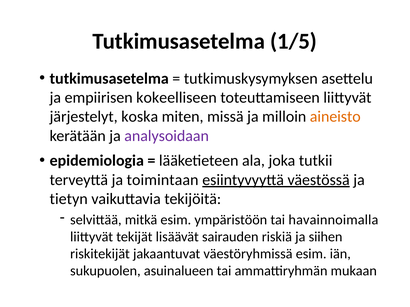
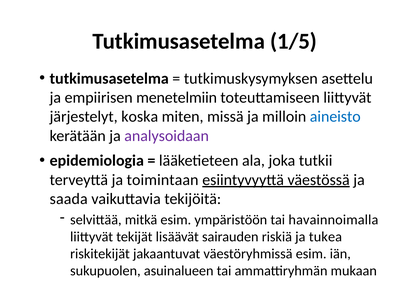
kokeelliseen: kokeelliseen -> menetelmiin
aineisto colour: orange -> blue
tietyn: tietyn -> saada
siihen: siihen -> tukea
